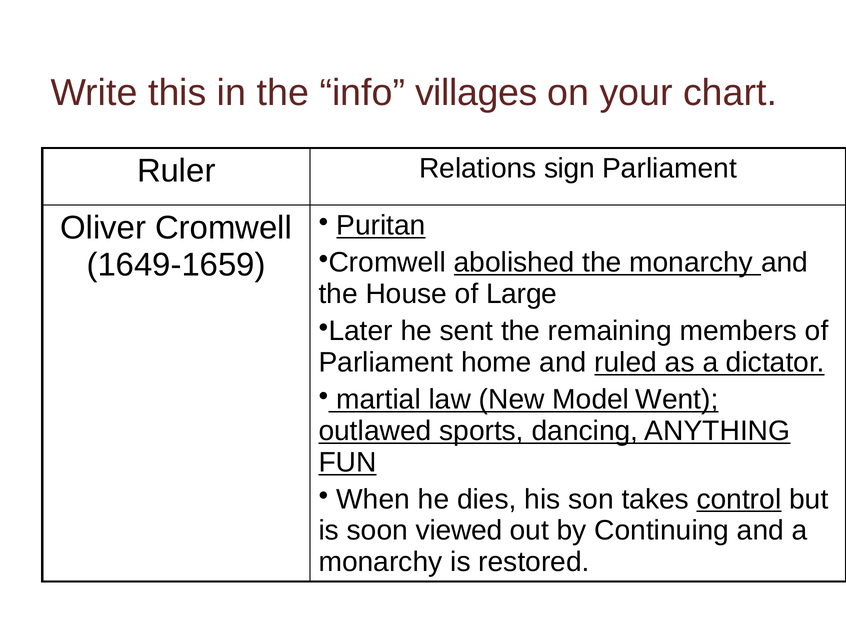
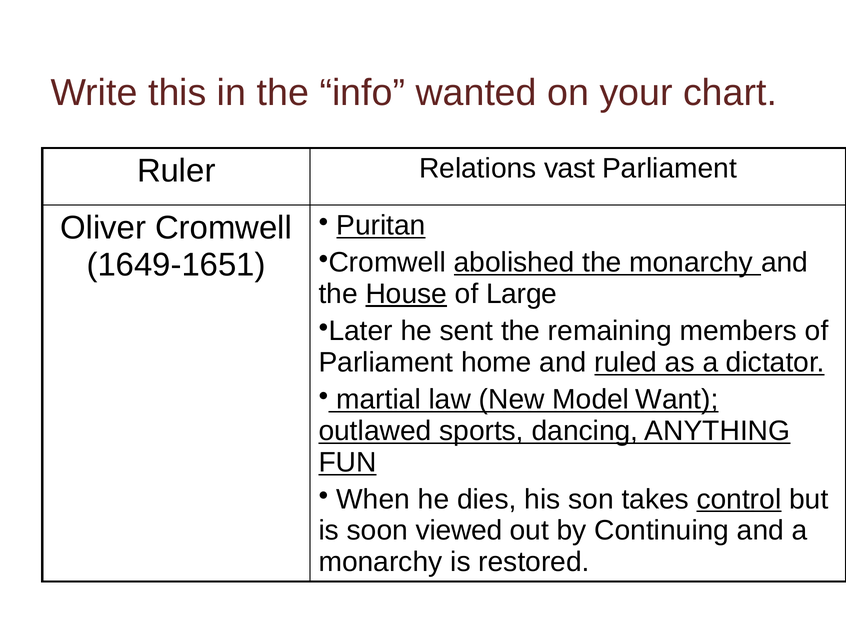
villages: villages -> wanted
sign: sign -> vast
1649-1659: 1649-1659 -> 1649-1651
House underline: none -> present
Went: Went -> Want
